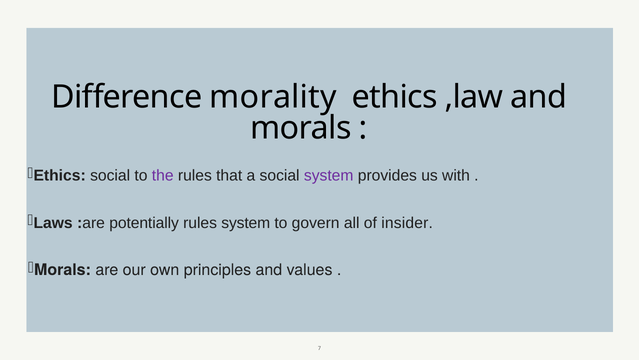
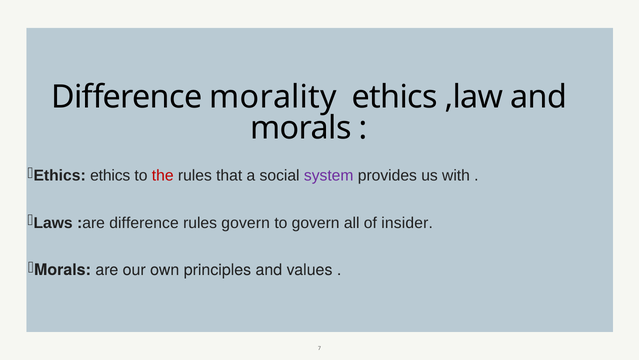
Ethics social: social -> ethics
the colour: purple -> red
:are potentially: potentially -> difference
rules system: system -> govern
